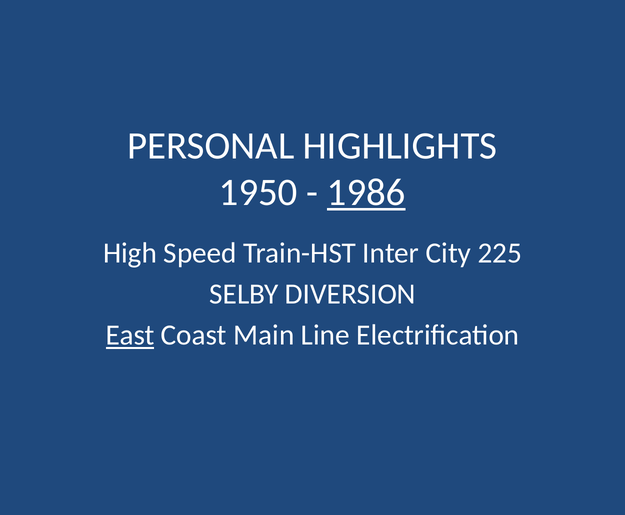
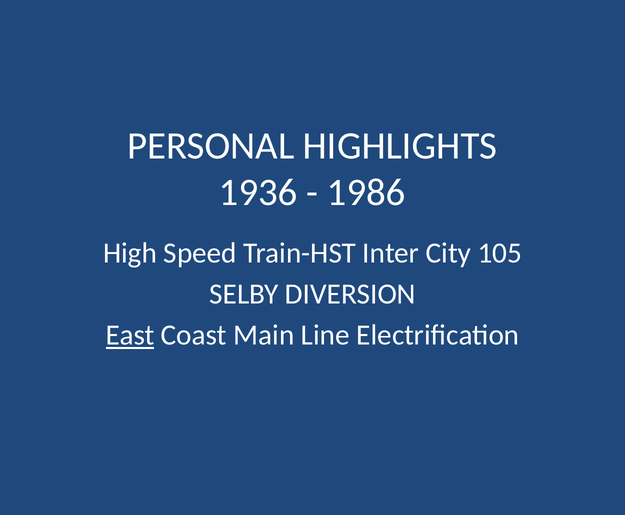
1950: 1950 -> 1936
1986 underline: present -> none
225: 225 -> 105
